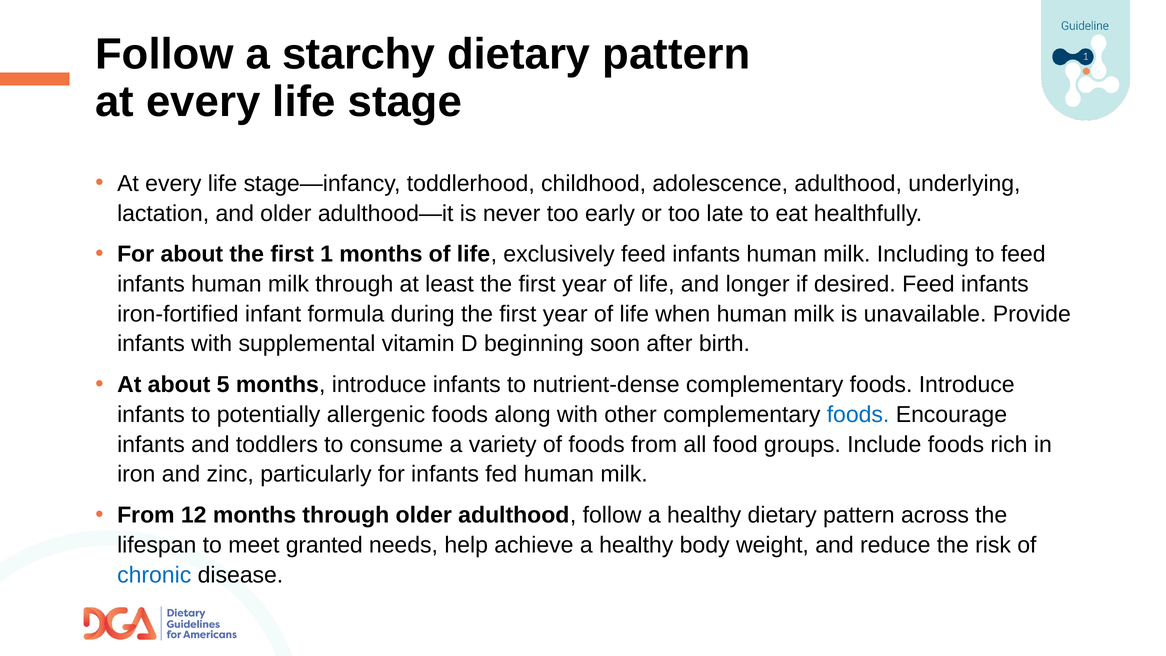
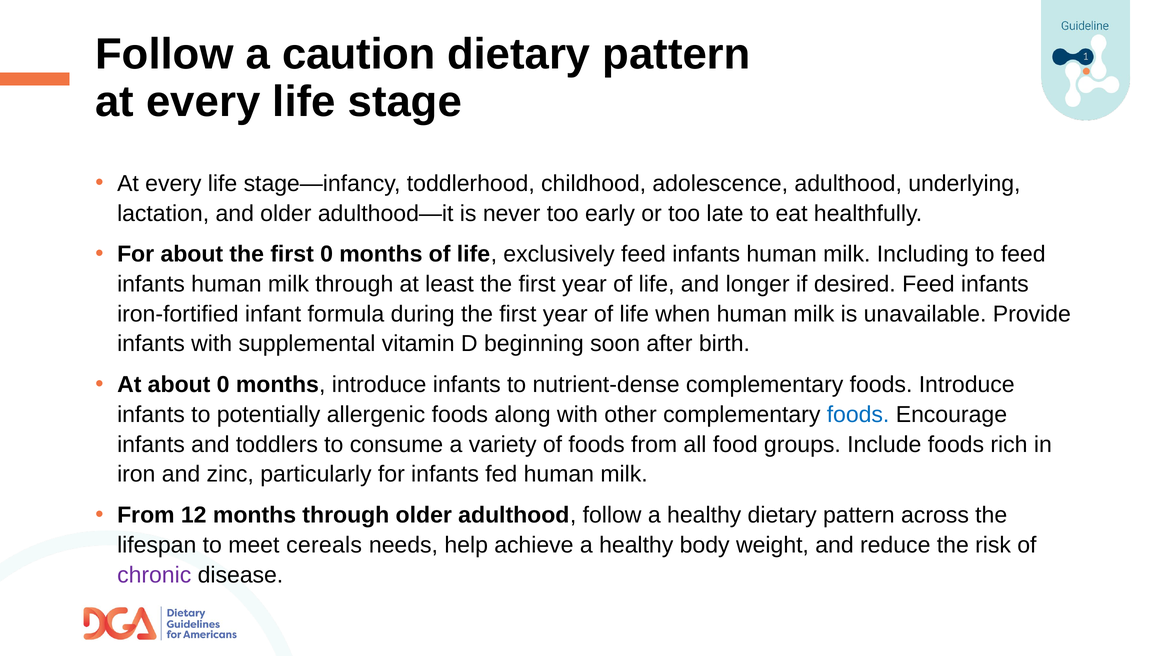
starchy: starchy -> caution
first 1: 1 -> 0
about 5: 5 -> 0
granted: granted -> cereals
chronic colour: blue -> purple
